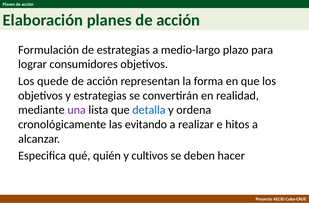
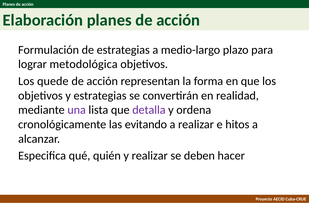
consumidores: consumidores -> metodológica
detalla colour: blue -> purple
y cultivos: cultivos -> realizar
